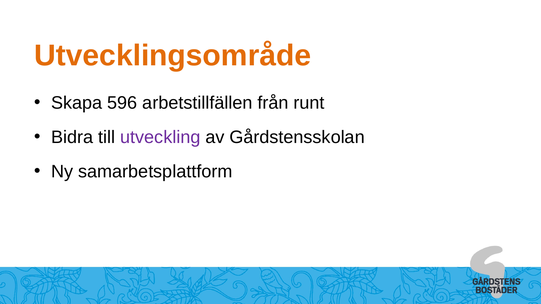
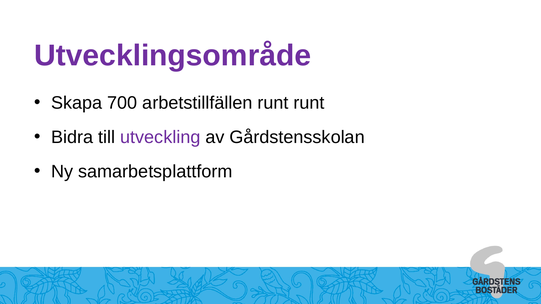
Utvecklingsområde colour: orange -> purple
596: 596 -> 700
arbetstillfällen från: från -> runt
